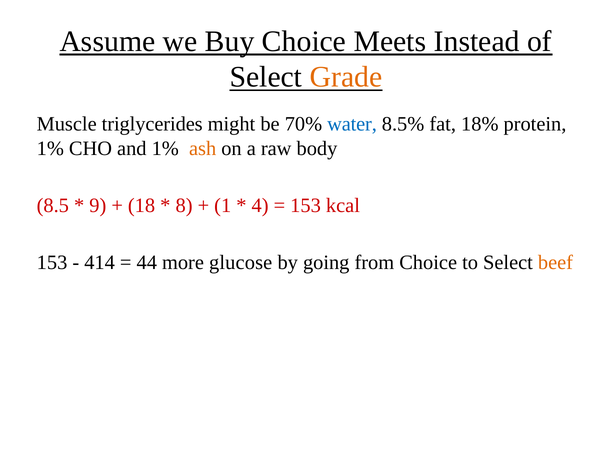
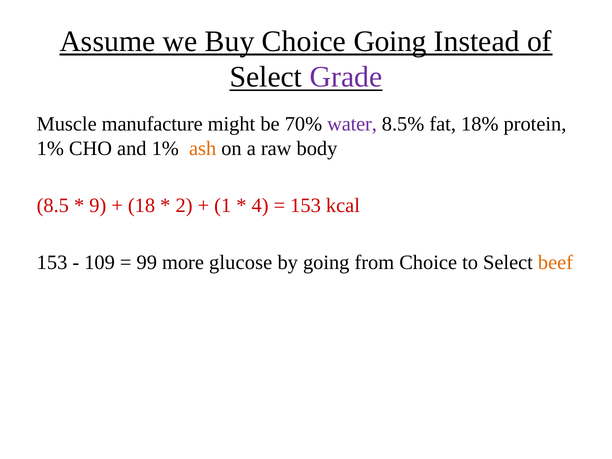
Choice Meets: Meets -> Going
Grade colour: orange -> purple
triglycerides: triglycerides -> manufacture
water colour: blue -> purple
8: 8 -> 2
414: 414 -> 109
44: 44 -> 99
